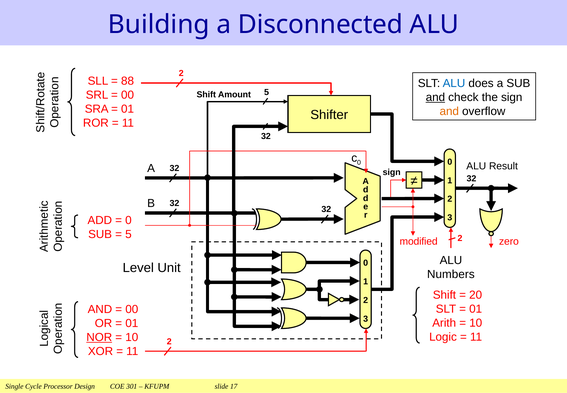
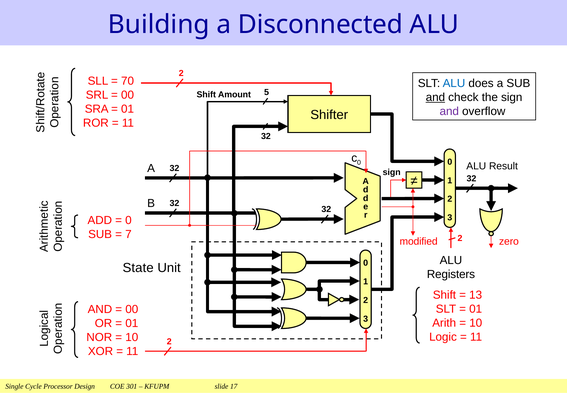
88: 88 -> 70
and at (449, 111) colour: orange -> purple
5 at (128, 234): 5 -> 7
Level: Level -> State
Numbers: Numbers -> Registers
20: 20 -> 13
NOR underline: present -> none
